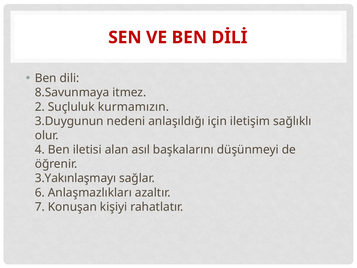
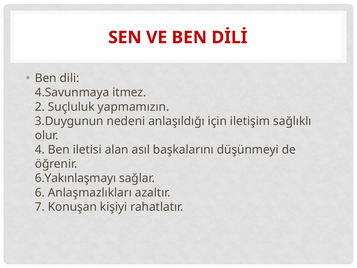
8.Savunmaya: 8.Savunmaya -> 4.Savunmaya
kurmamızın: kurmamızın -> yapmamızın
3.Yakınlaşmayı: 3.Yakınlaşmayı -> 6.Yakınlaşmayı
